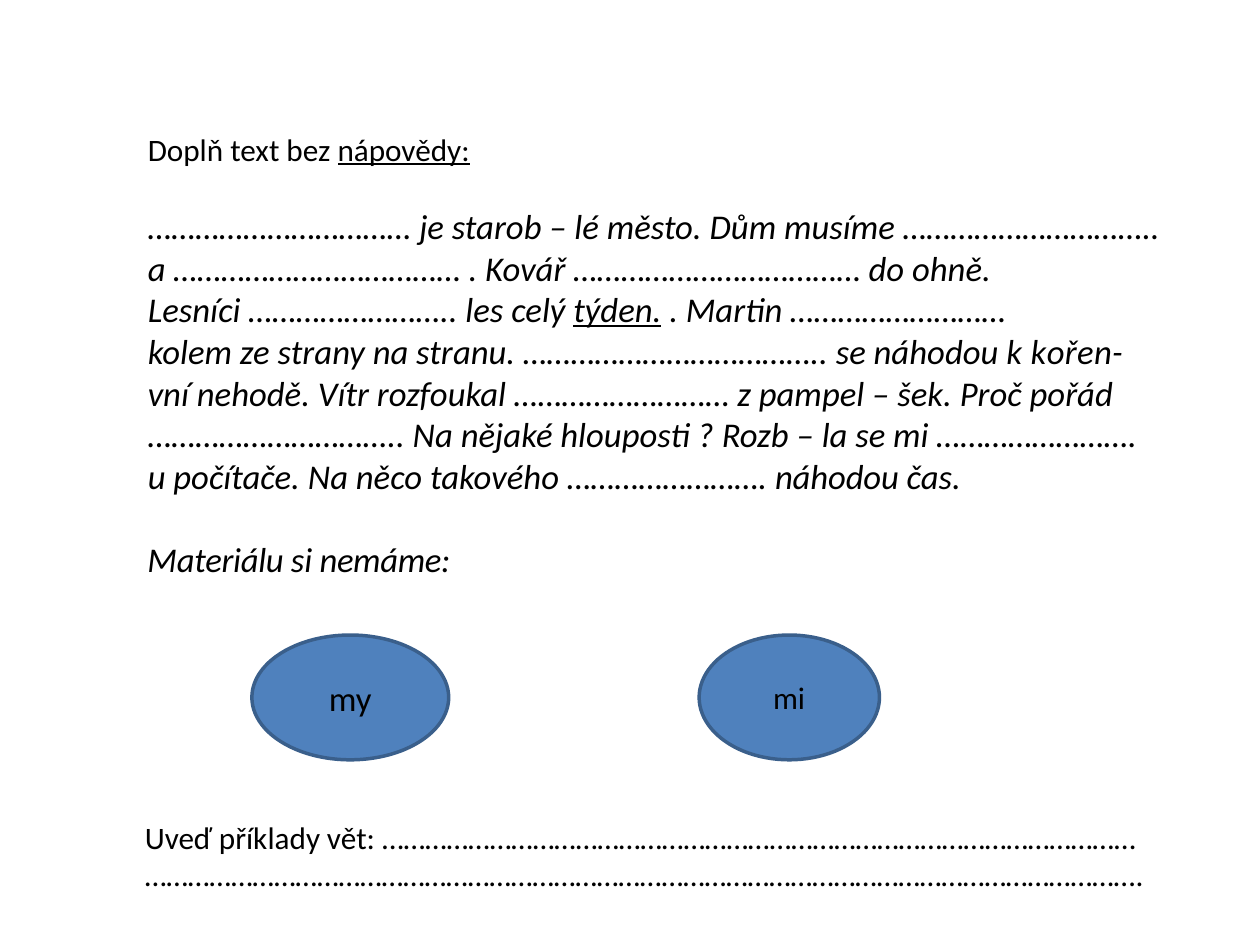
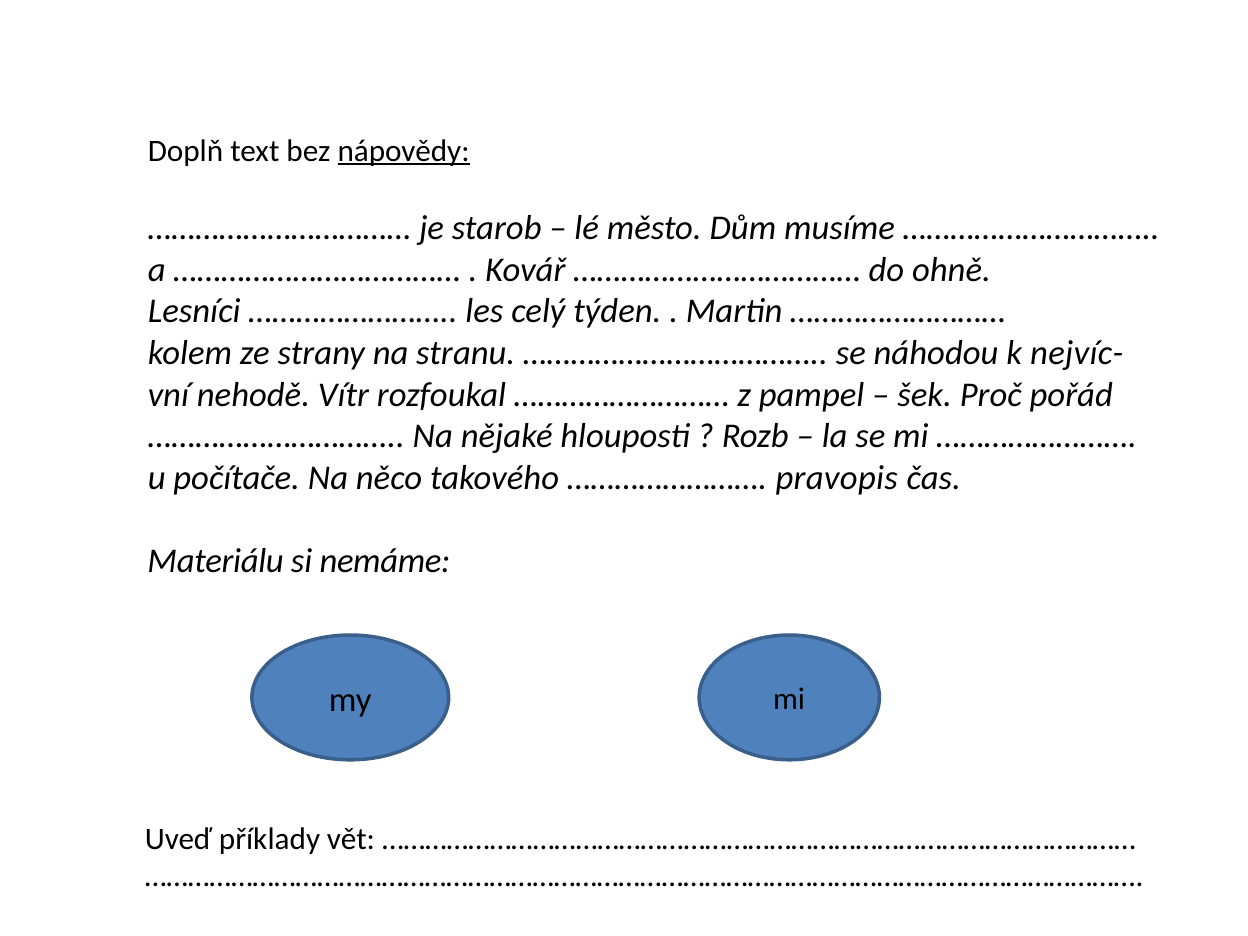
týden underline: present -> none
kořen-: kořen- -> nejvíc-
náhodou at (837, 478): náhodou -> pravopis
